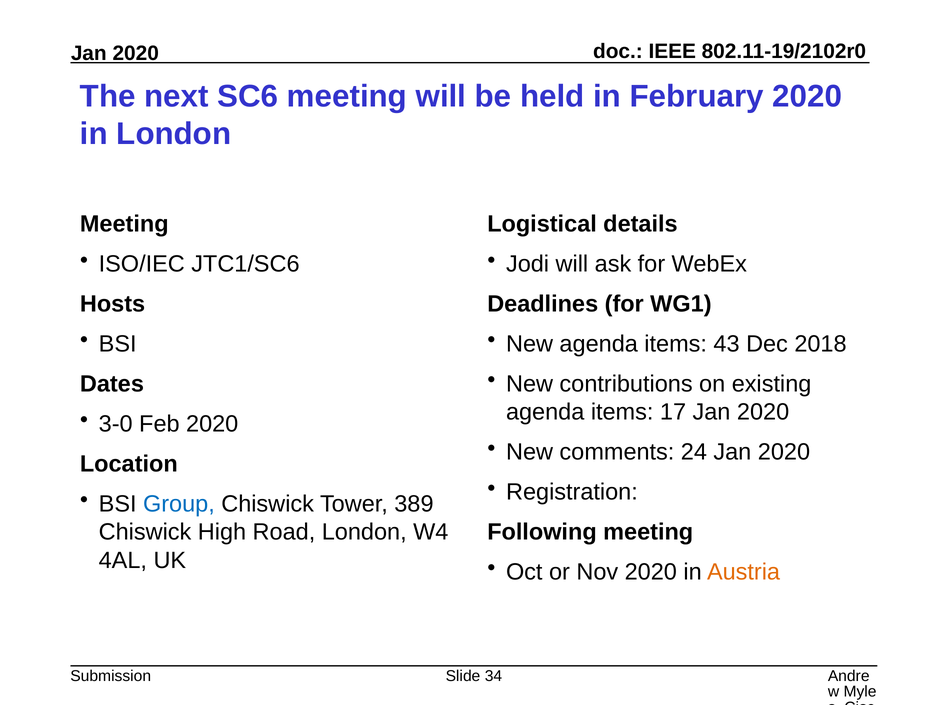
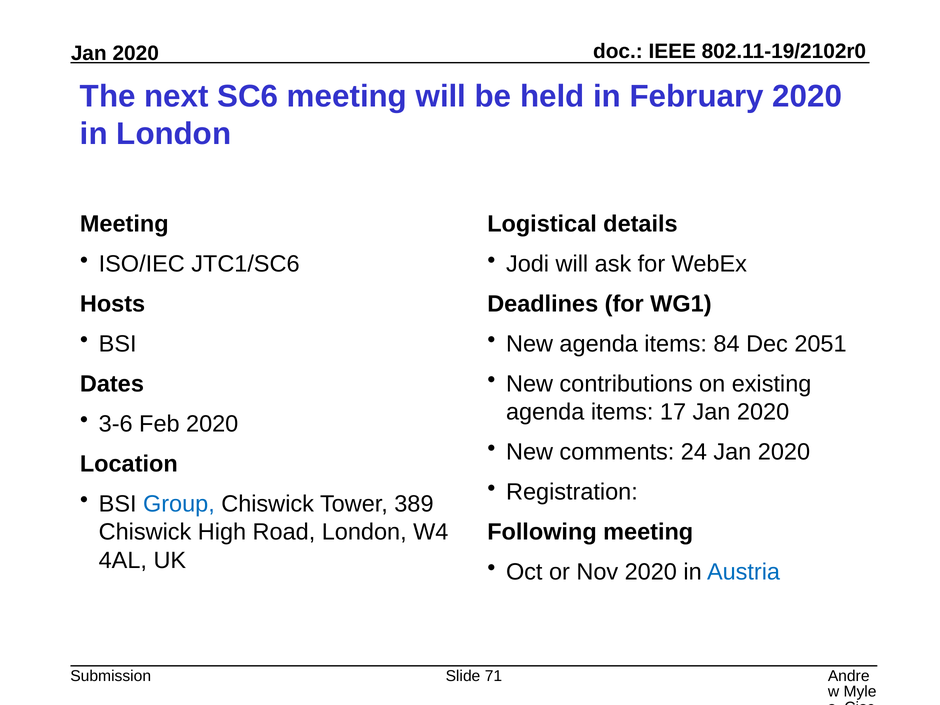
43: 43 -> 84
2018: 2018 -> 2051
3-0: 3-0 -> 3-6
Austria colour: orange -> blue
34: 34 -> 71
